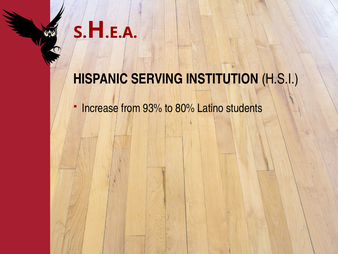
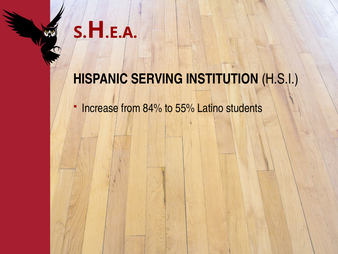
93%: 93% -> 84%
80%: 80% -> 55%
